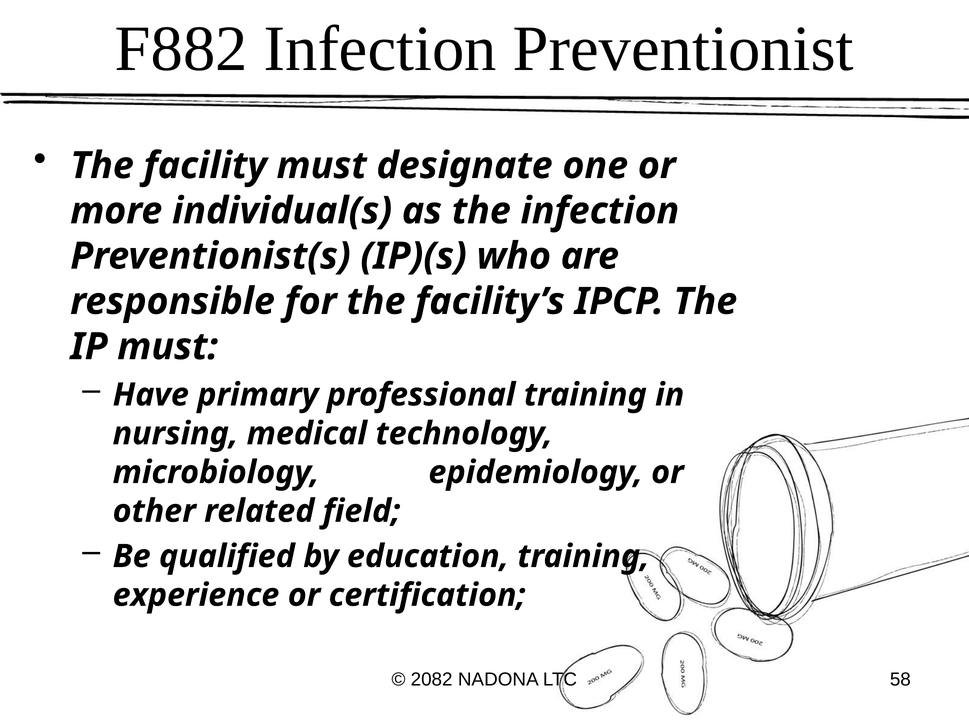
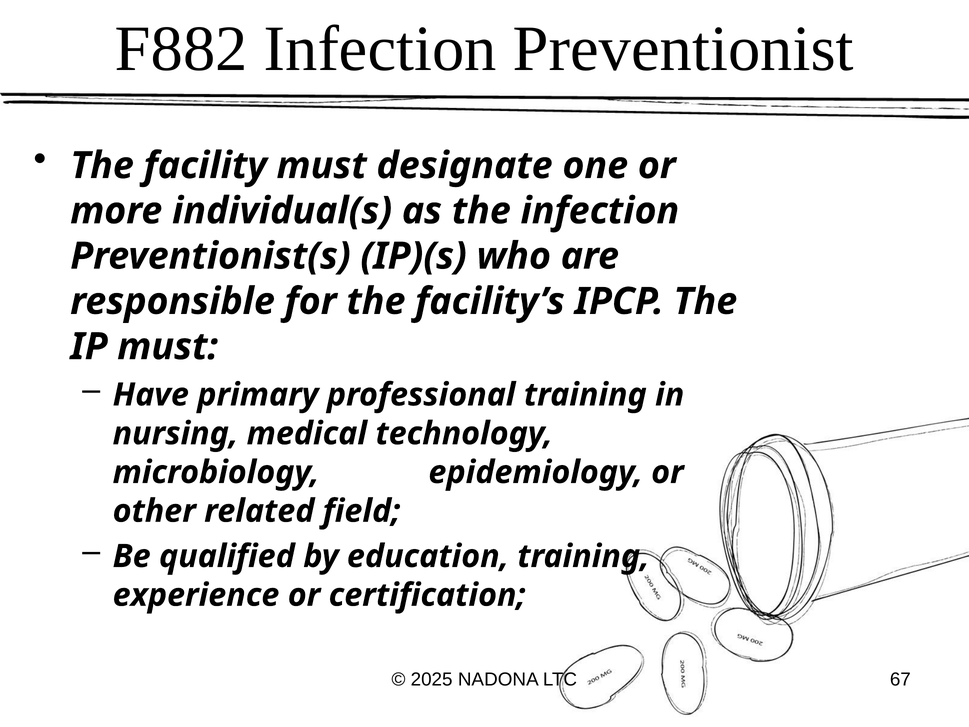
2082: 2082 -> 2025
58: 58 -> 67
